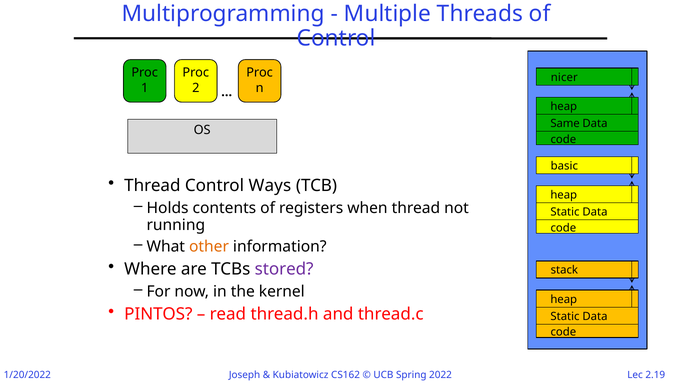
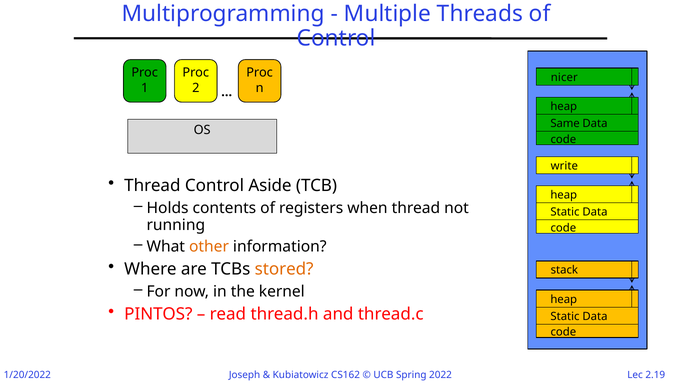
basic: basic -> write
Ways: Ways -> Aside
stored colour: purple -> orange
